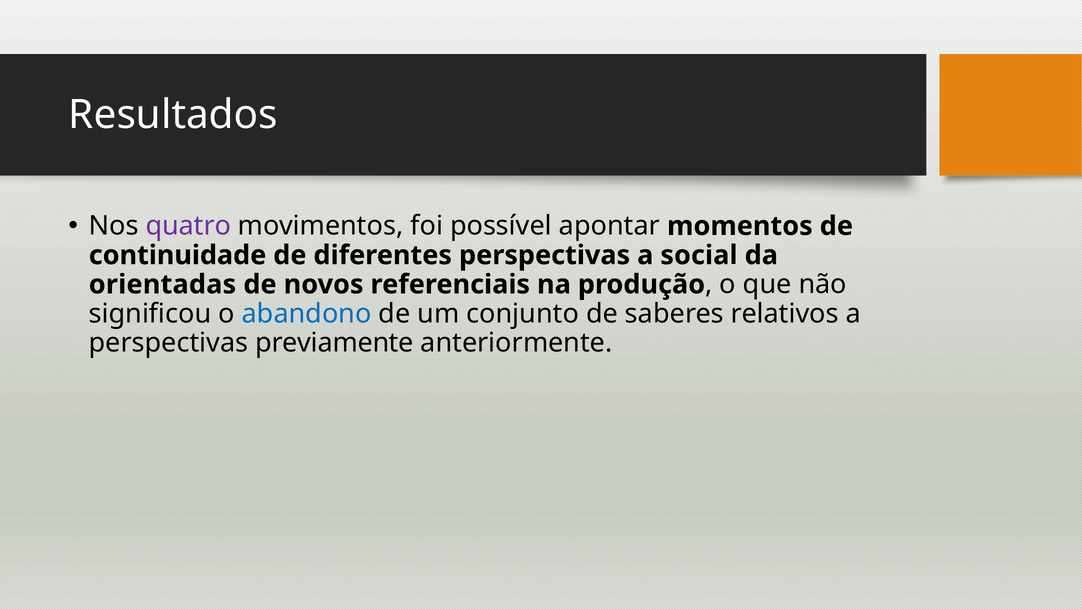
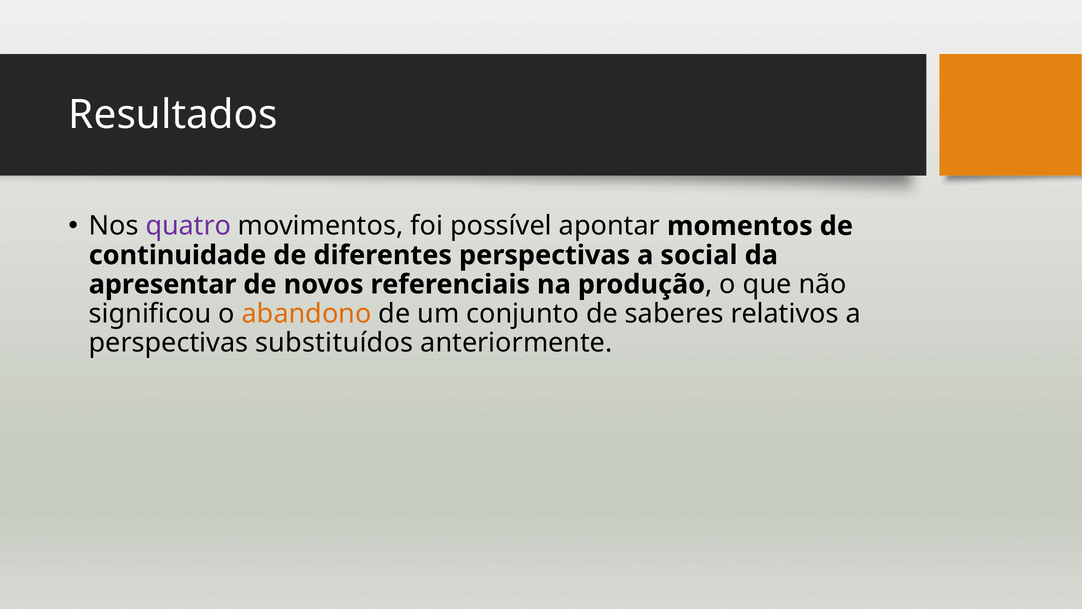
orientadas: orientadas -> apresentar
abandono colour: blue -> orange
previamente: previamente -> substituídos
